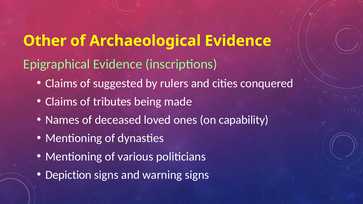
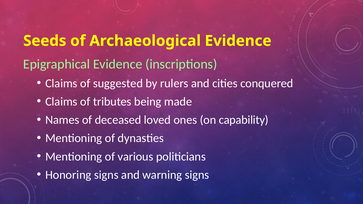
Other: Other -> Seeds
Depiction: Depiction -> Honoring
